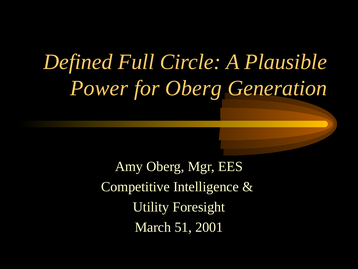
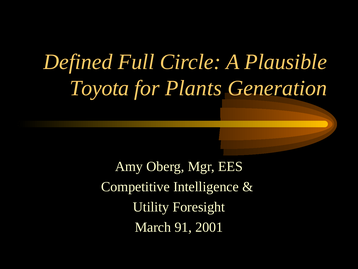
Power: Power -> Toyota
for Oberg: Oberg -> Plants
51: 51 -> 91
